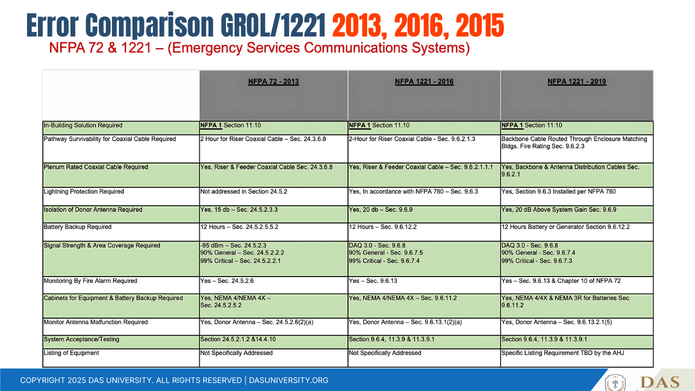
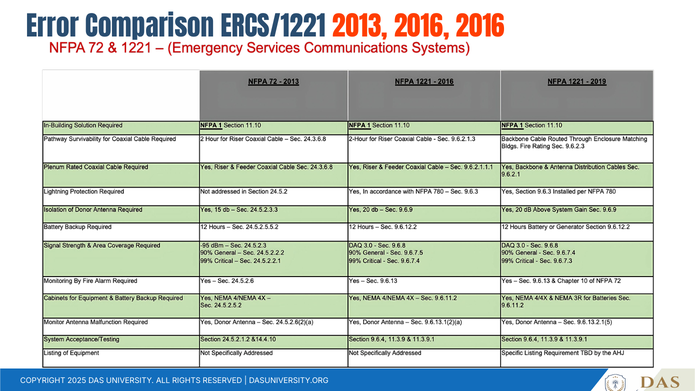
GROL/1221: GROL/1221 -> ERCS/1221
2016 2015: 2015 -> 2016
